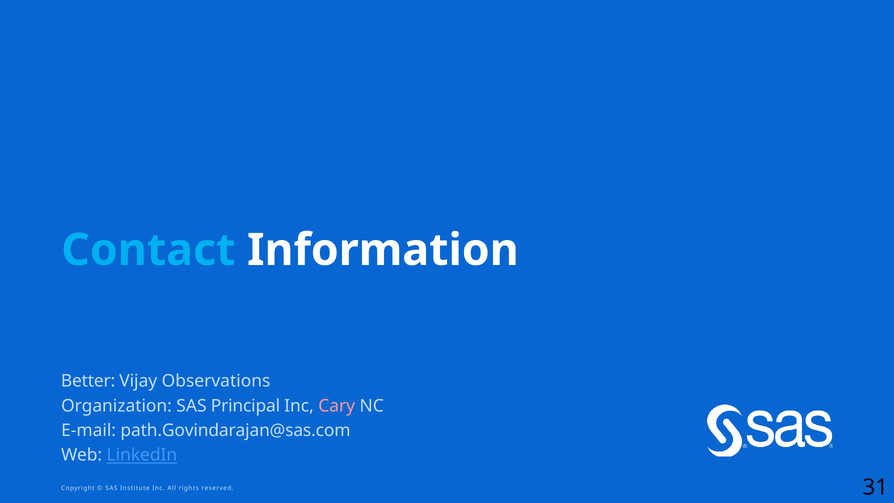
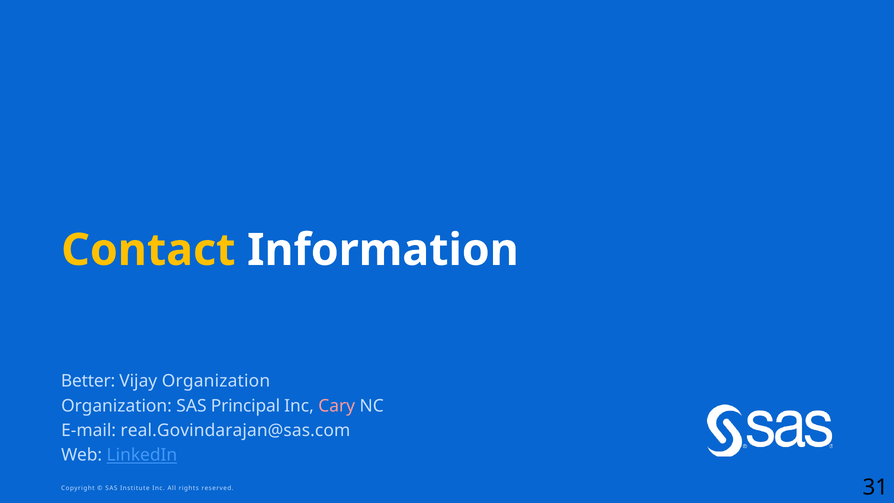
Contact colour: light blue -> yellow
Vijay Observations: Observations -> Organization
path.Govindarajan@sas.com: path.Govindarajan@sas.com -> real.Govindarajan@sas.com
